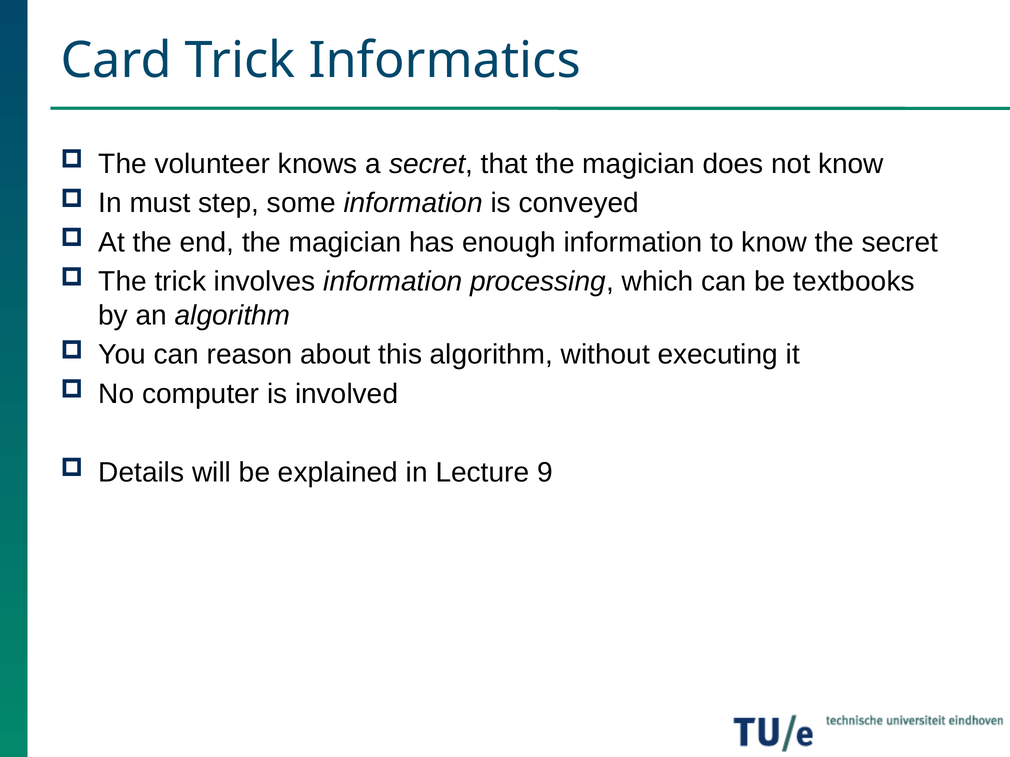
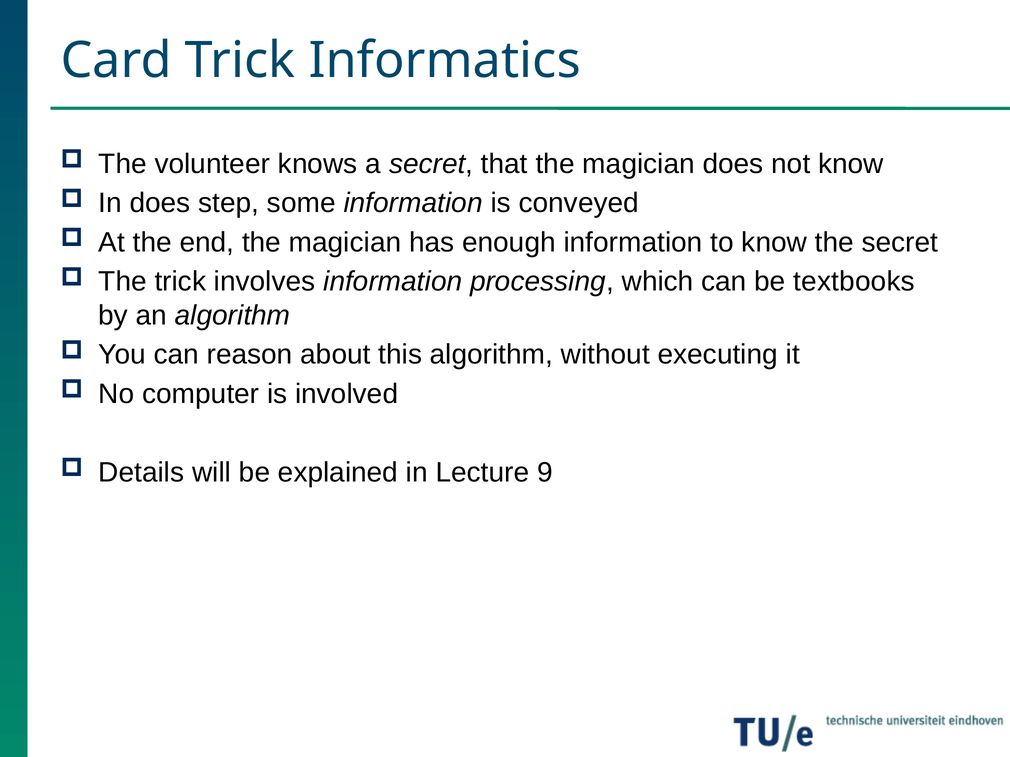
In must: must -> does
